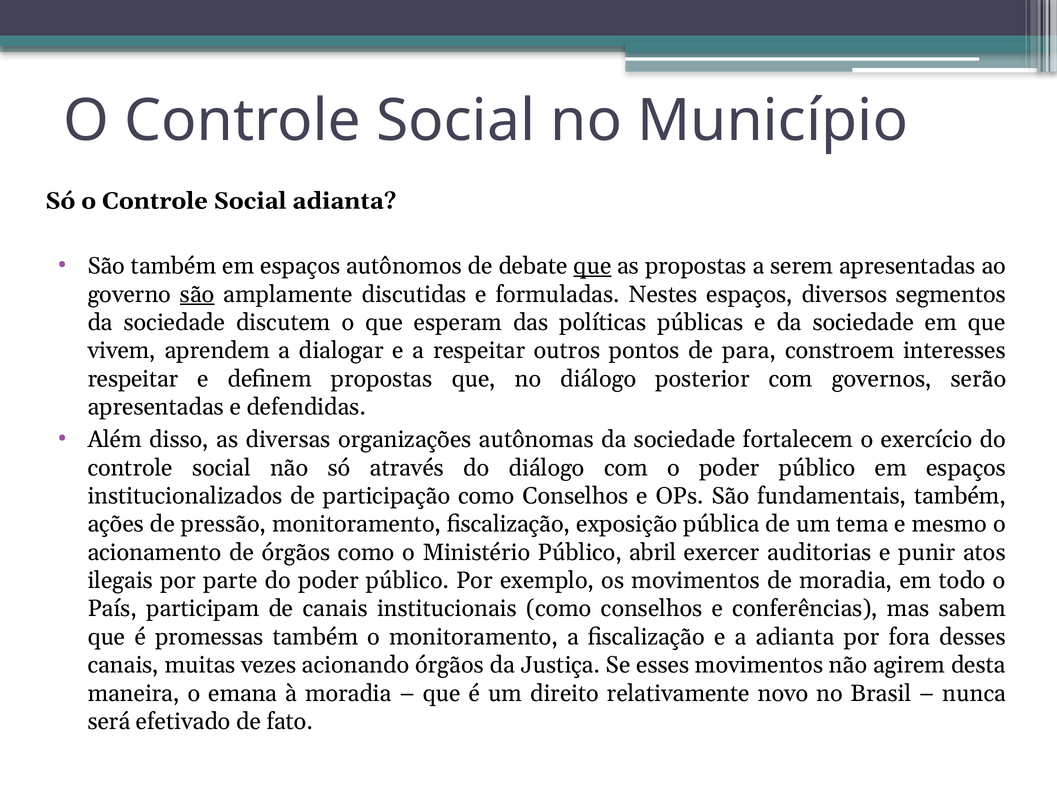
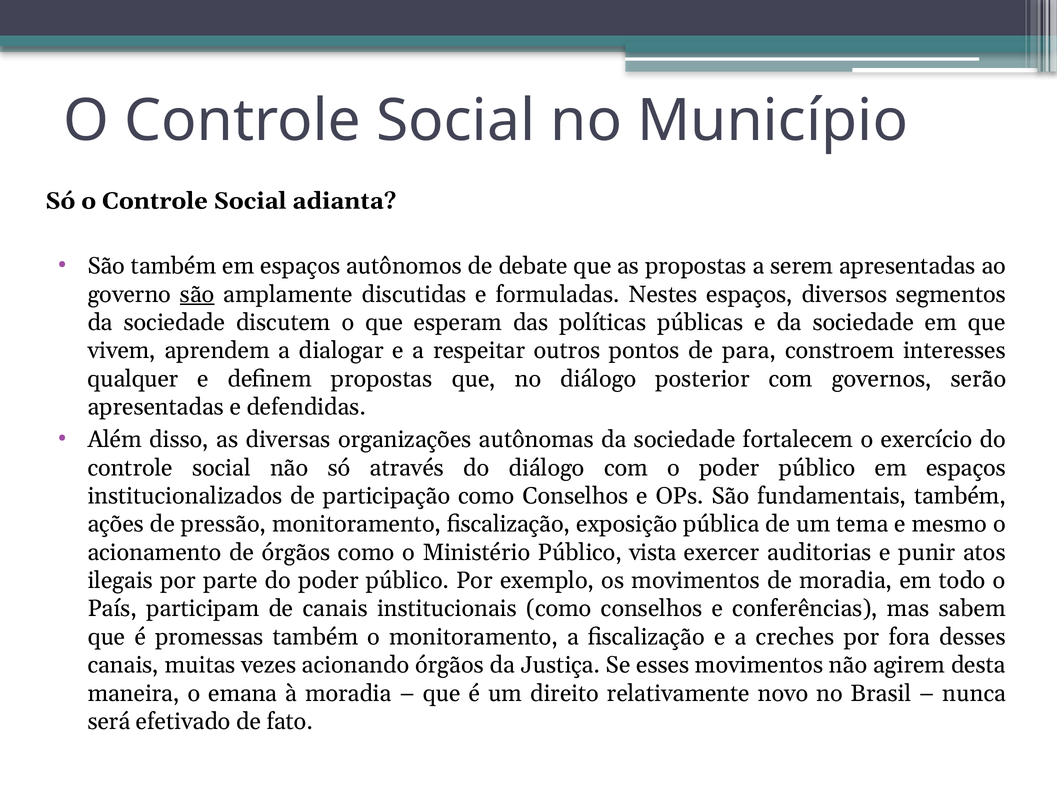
que at (592, 266) underline: present -> none
respeitar at (133, 379): respeitar -> qualquer
abril: abril -> vista
a adianta: adianta -> creches
